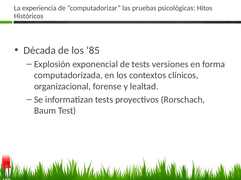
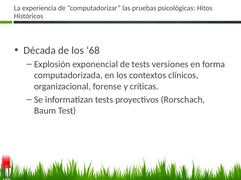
85: 85 -> 68
lealtad: lealtad -> críticas
